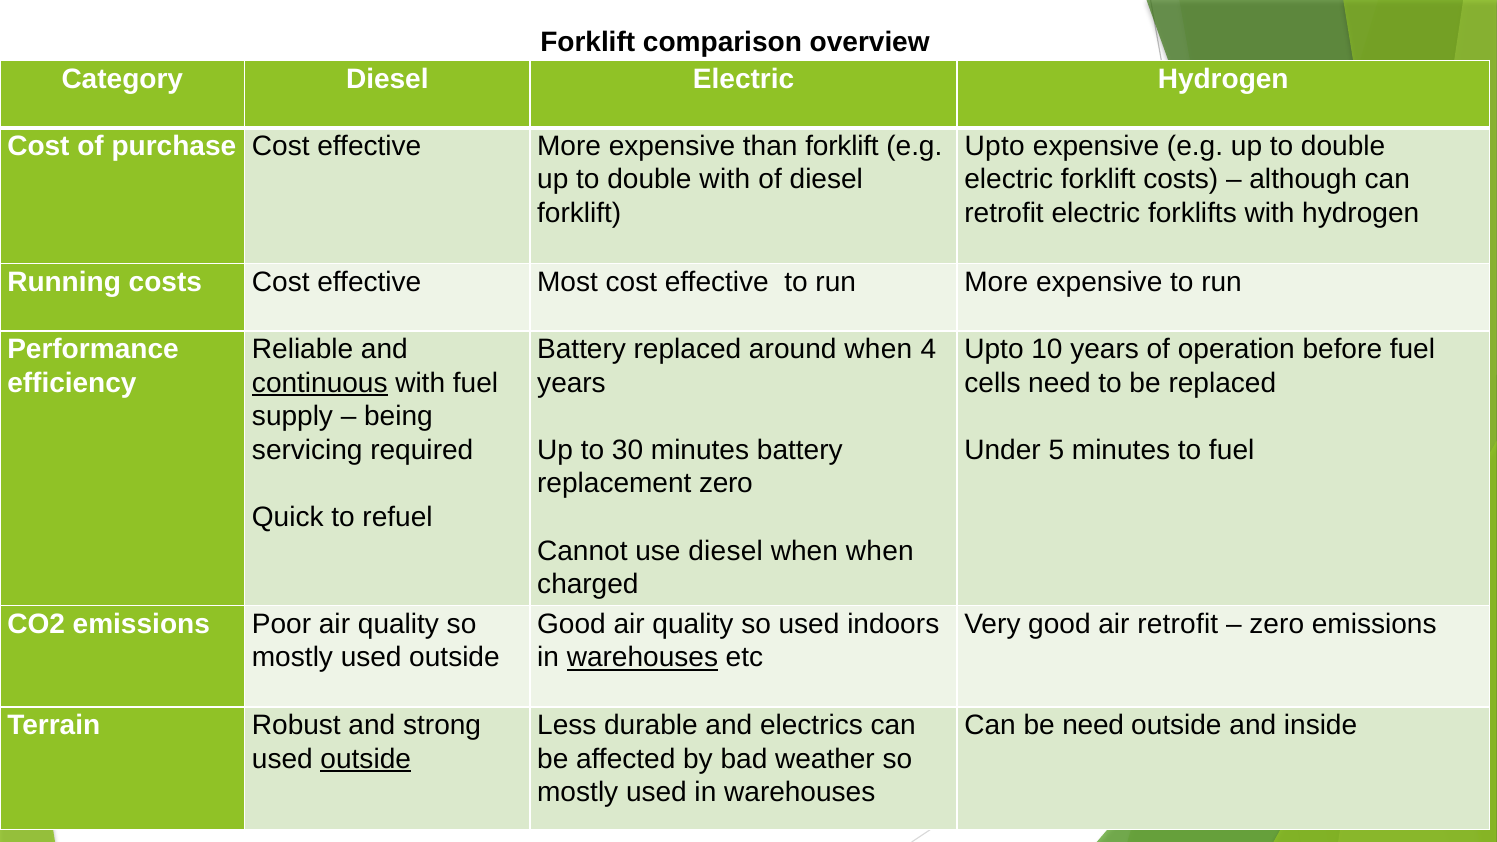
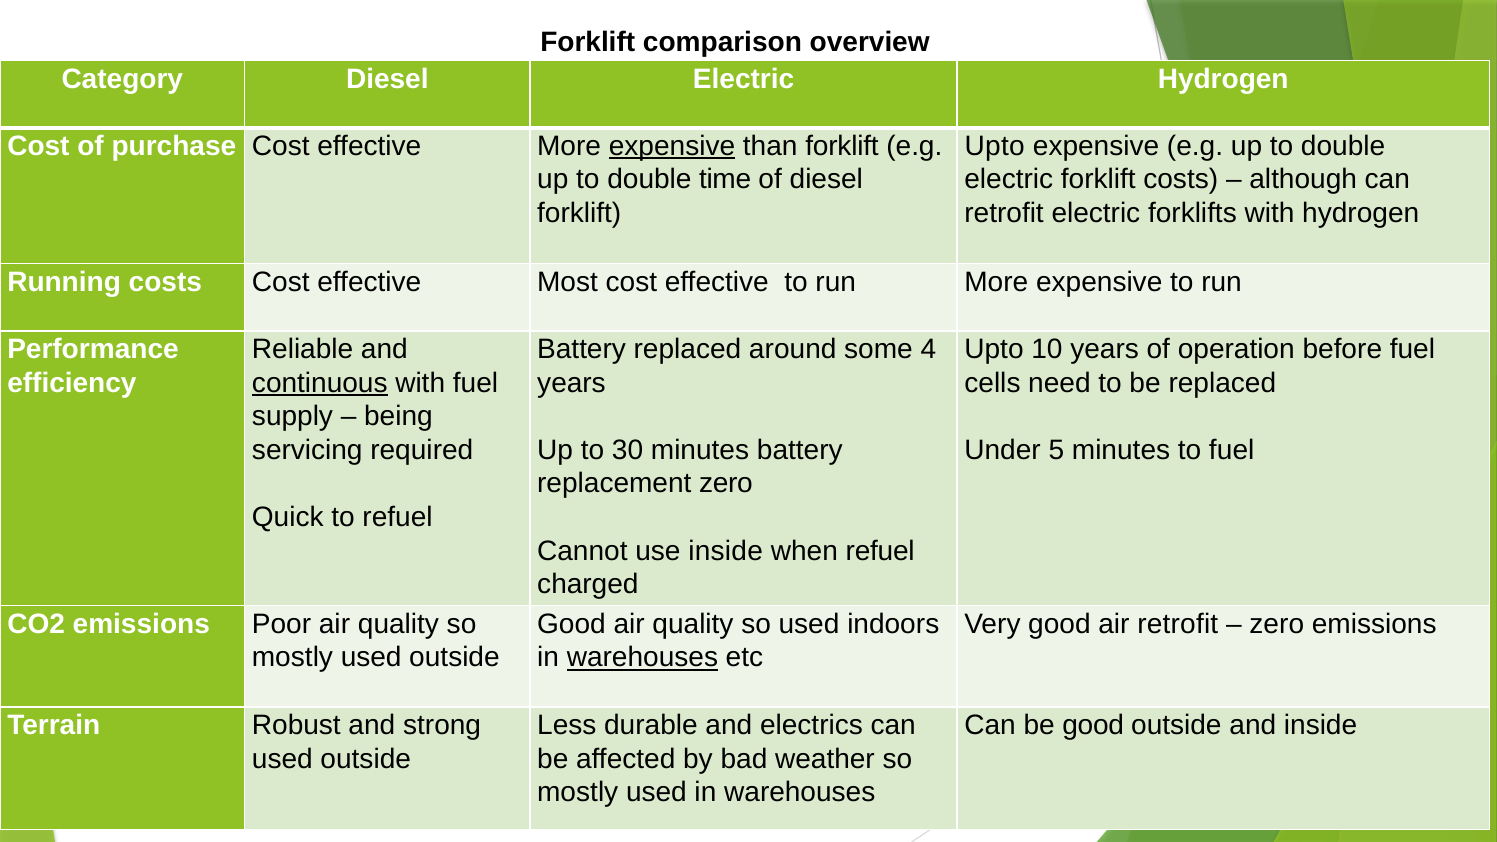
expensive at (672, 146) underline: none -> present
double with: with -> time
around when: when -> some
use diesel: diesel -> inside
when when: when -> refuel
be need: need -> good
outside at (366, 759) underline: present -> none
